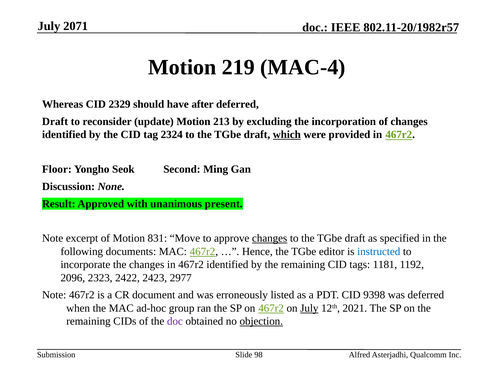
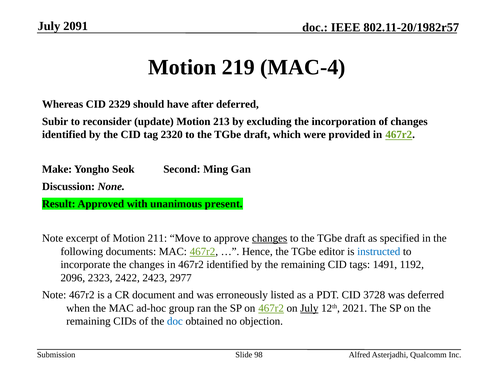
2071: 2071 -> 2091
Draft at (55, 122): Draft -> Subir
2324: 2324 -> 2320
which underline: present -> none
Floor: Floor -> Make
831: 831 -> 211
1181: 1181 -> 1491
9398: 9398 -> 3728
doc at (175, 322) colour: purple -> blue
objection underline: present -> none
